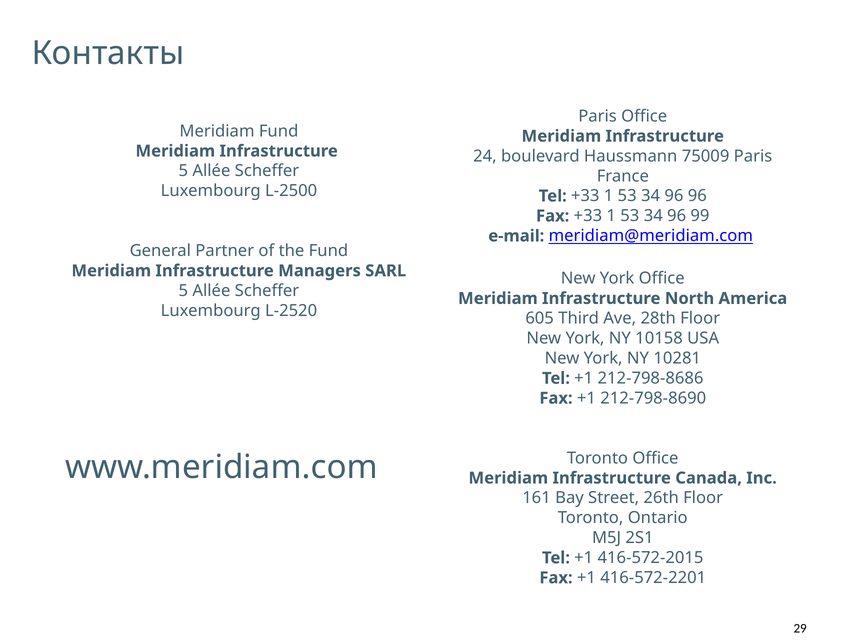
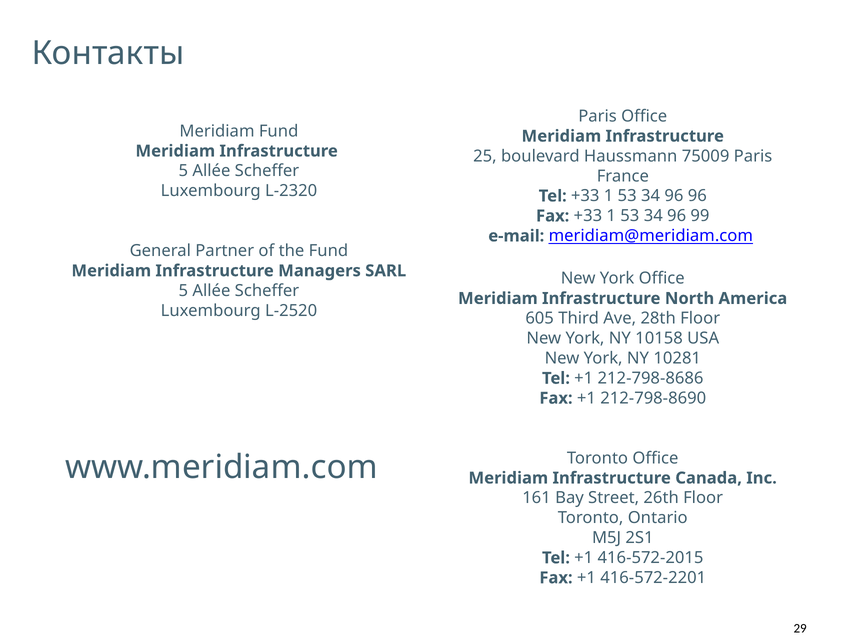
24: 24 -> 25
L-2500: L-2500 -> L-2320
